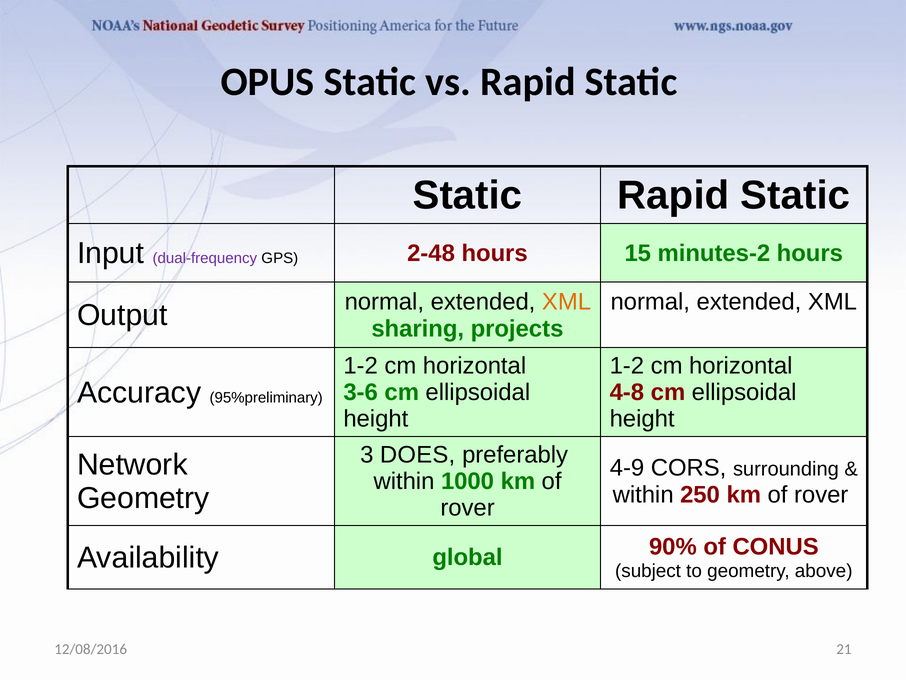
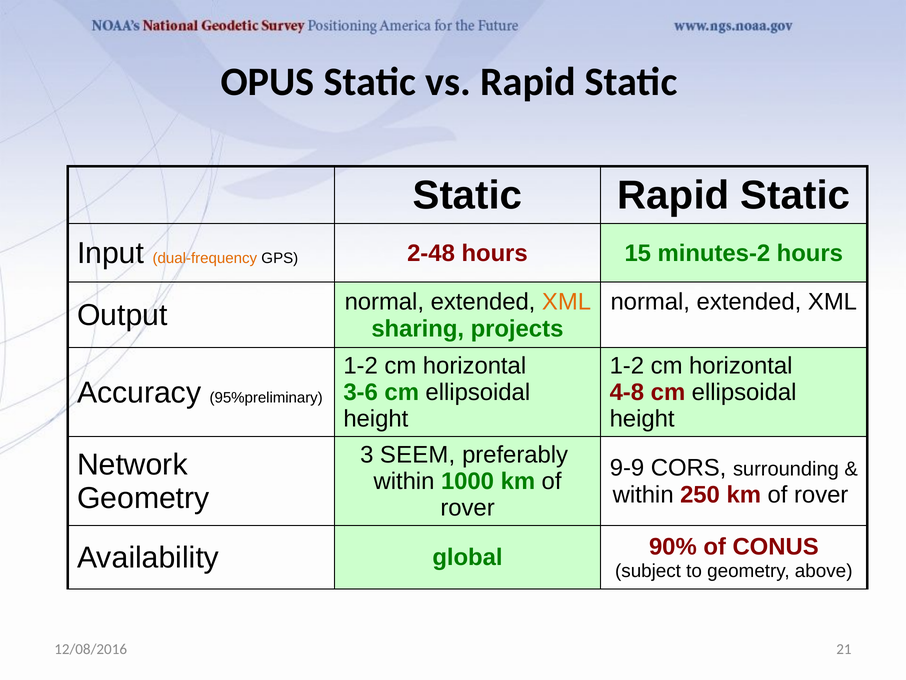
dual-frequency colour: purple -> orange
DOES: DOES -> SEEM
4-9: 4-9 -> 9-9
